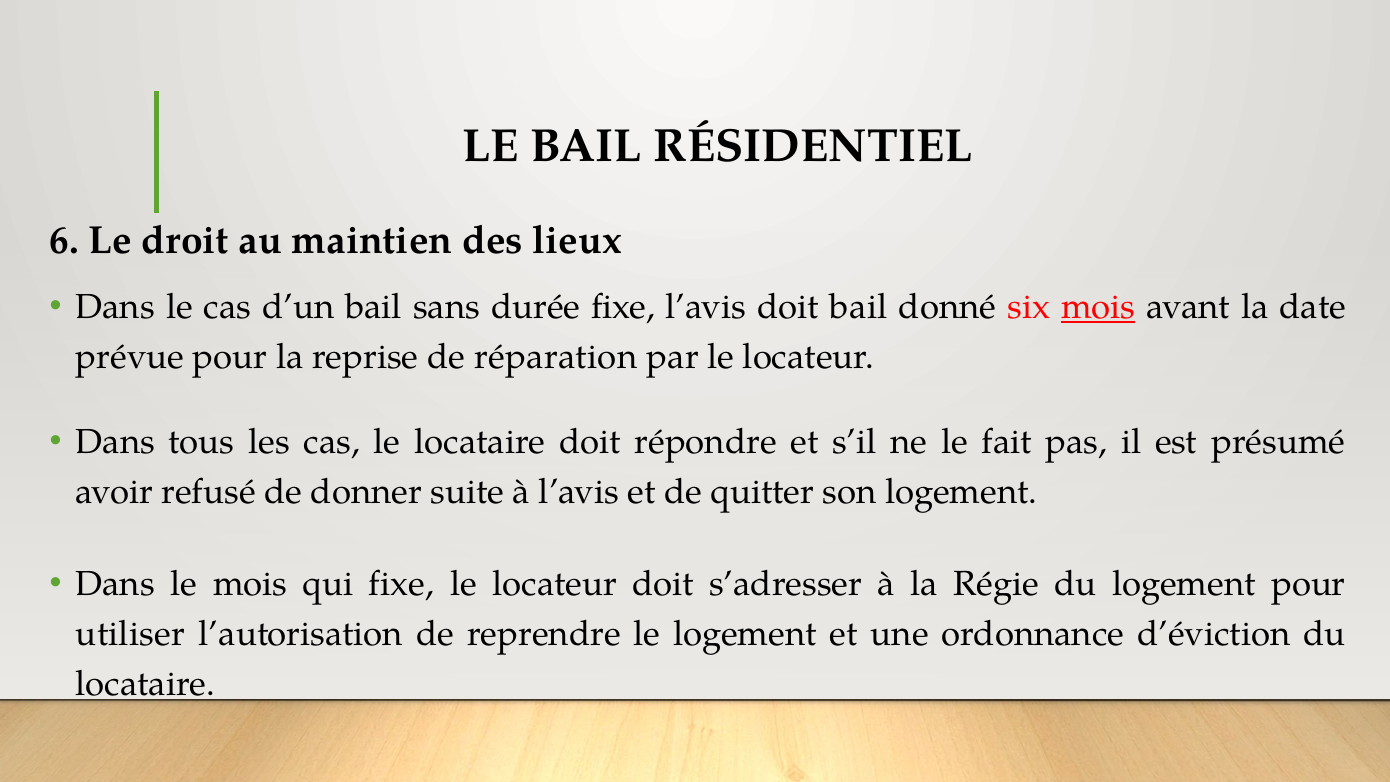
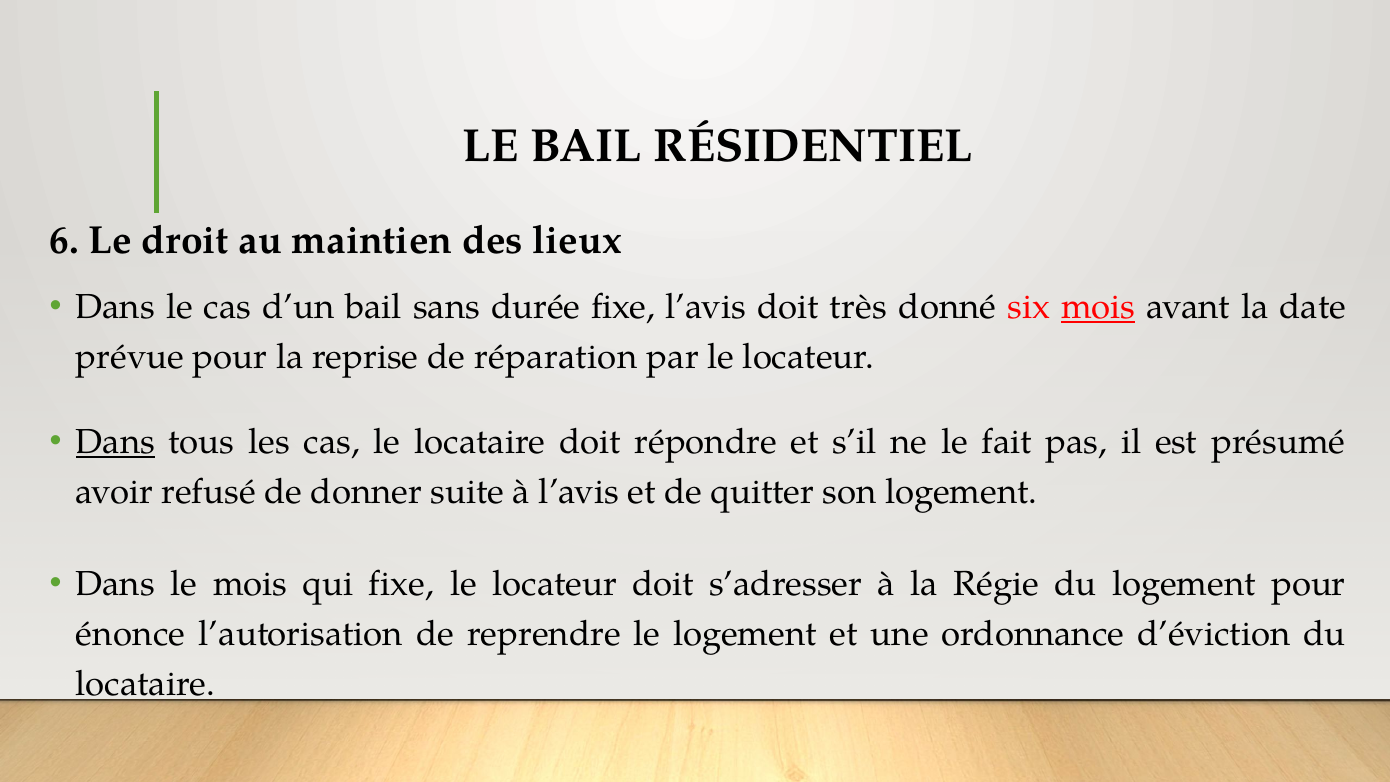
doit bail: bail -> très
Dans at (115, 442) underline: none -> present
utiliser: utiliser -> énonce
